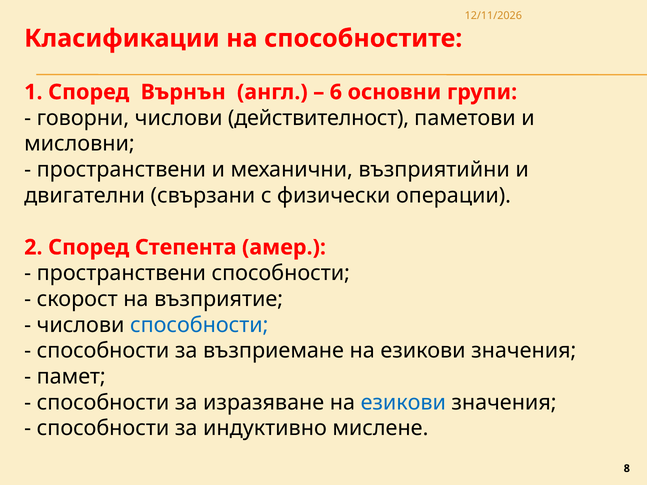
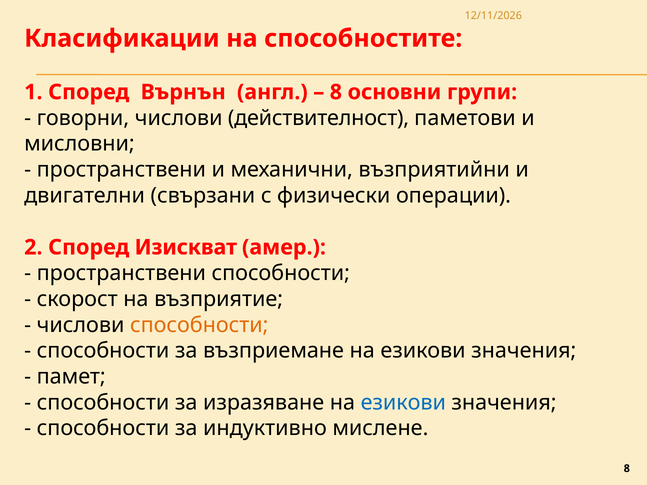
6 at (336, 92): 6 -> 8
Степента: Степента -> Изискват
способности at (199, 325) colour: blue -> orange
